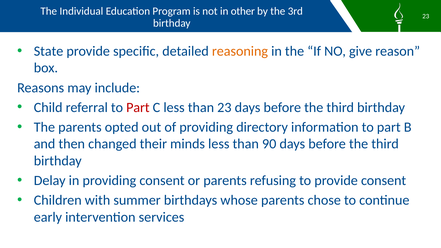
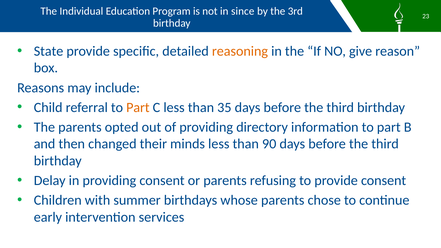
other: other -> since
Part at (138, 107) colour: red -> orange
than 23: 23 -> 35
